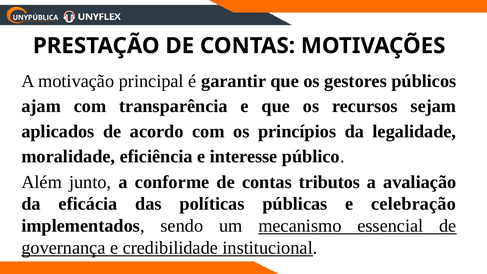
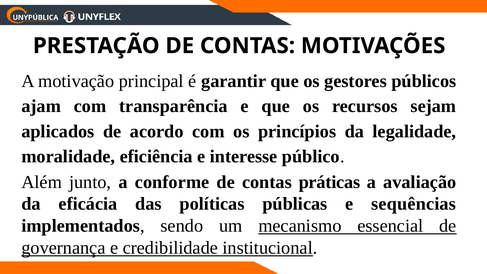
tributos: tributos -> práticas
celebração: celebração -> sequências
